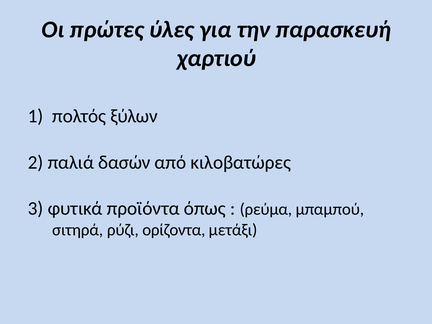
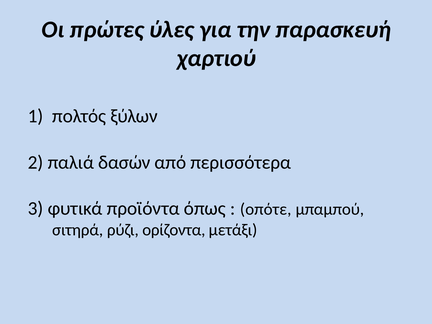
κιλοβατώρες: κιλοβατώρες -> περισσότερα
ρεύμα: ρεύμα -> οπότε
